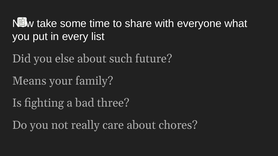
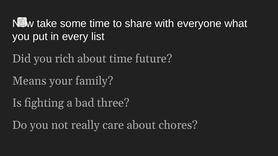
else: else -> rich
about such: such -> time
